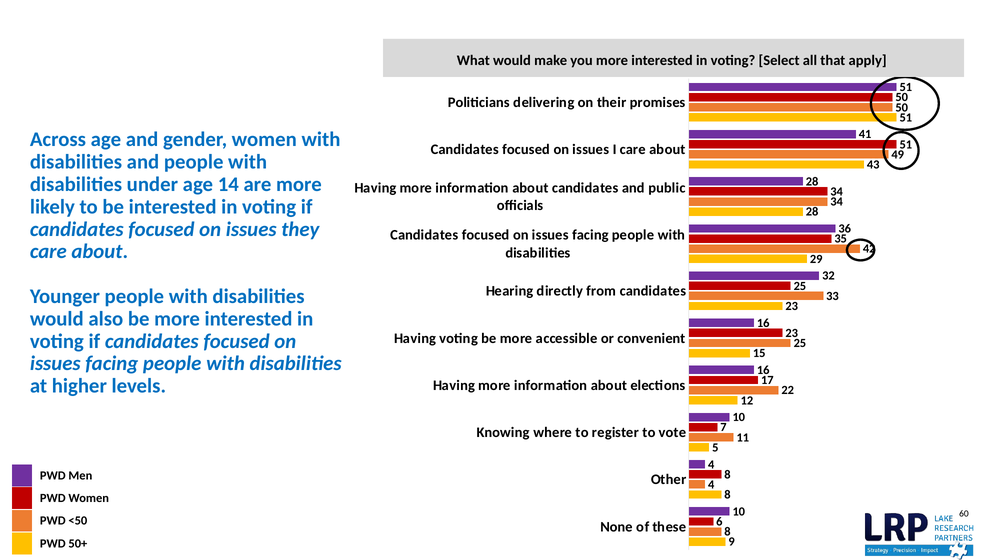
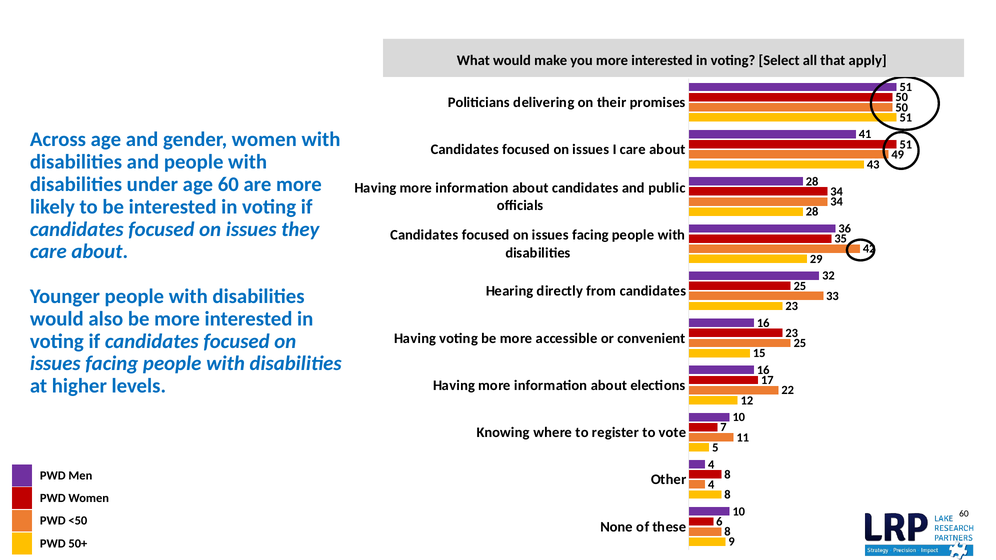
age 14: 14 -> 60
